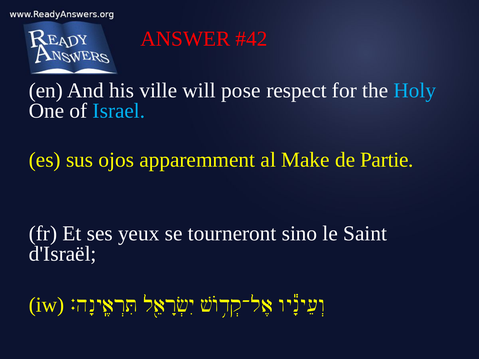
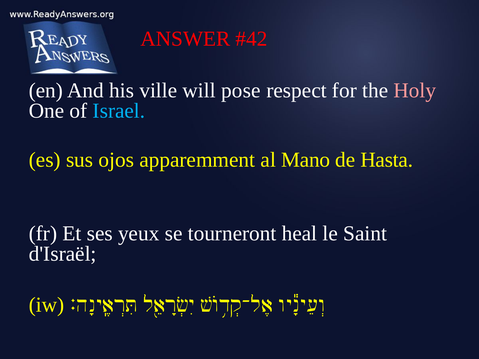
Holy colour: light blue -> pink
Make: Make -> Mano
Partie: Partie -> Hasta
sino: sino -> heal
